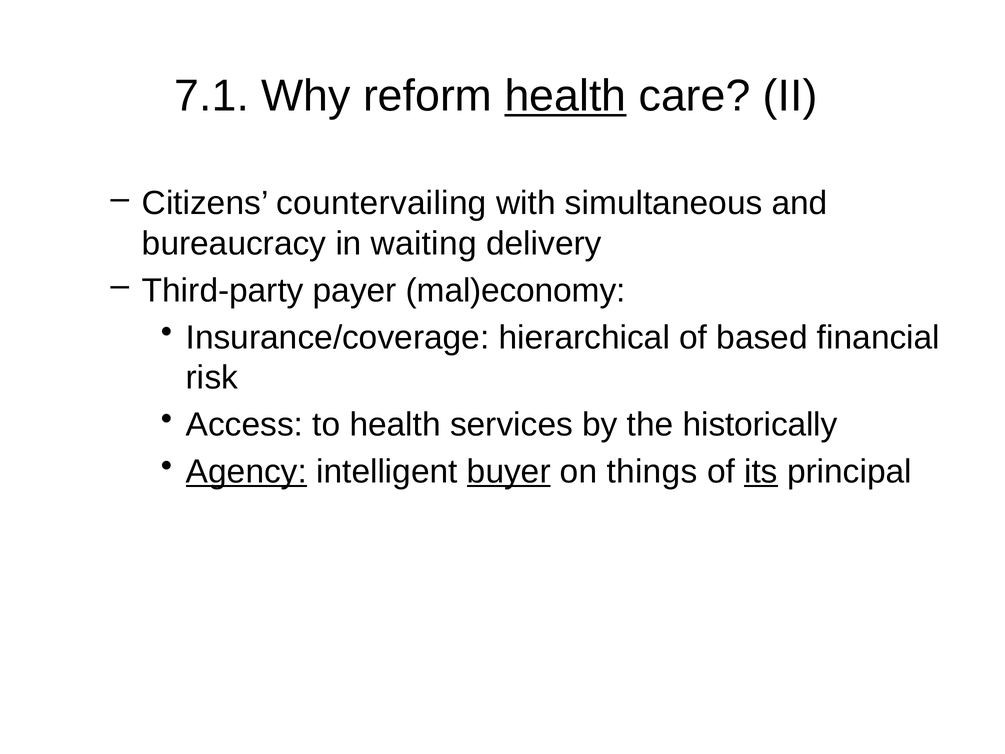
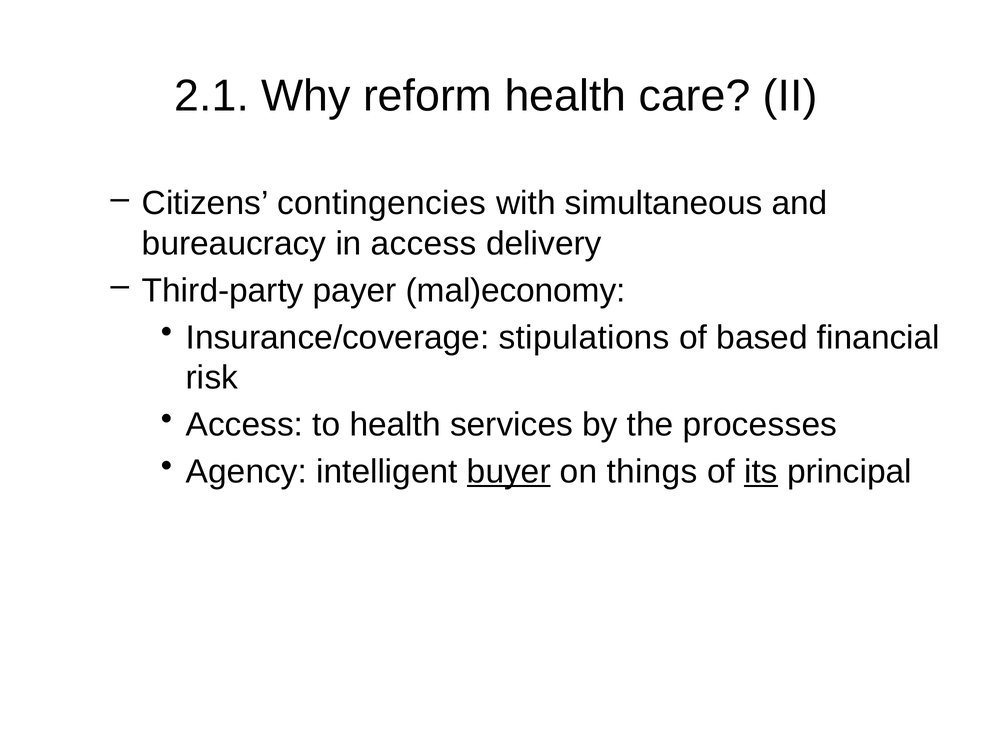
7.1: 7.1 -> 2.1
health at (565, 96) underline: present -> none
countervailing: countervailing -> contingencies
in waiting: waiting -> access
hierarchical: hierarchical -> stipulations
historically: historically -> processes
Agency underline: present -> none
